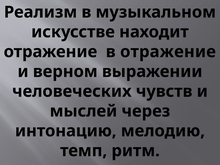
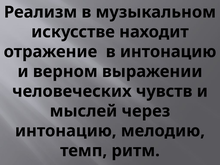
в отражение: отражение -> интонацию
